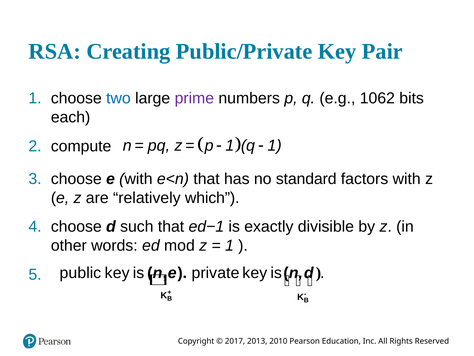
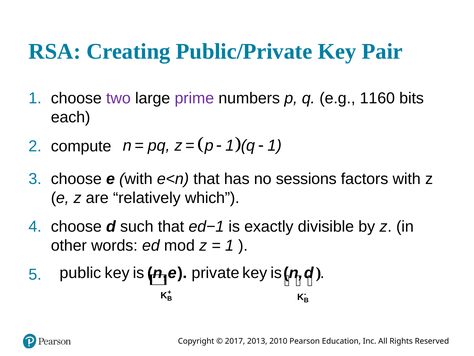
two colour: blue -> purple
1062: 1062 -> 1160
standard: standard -> sessions
